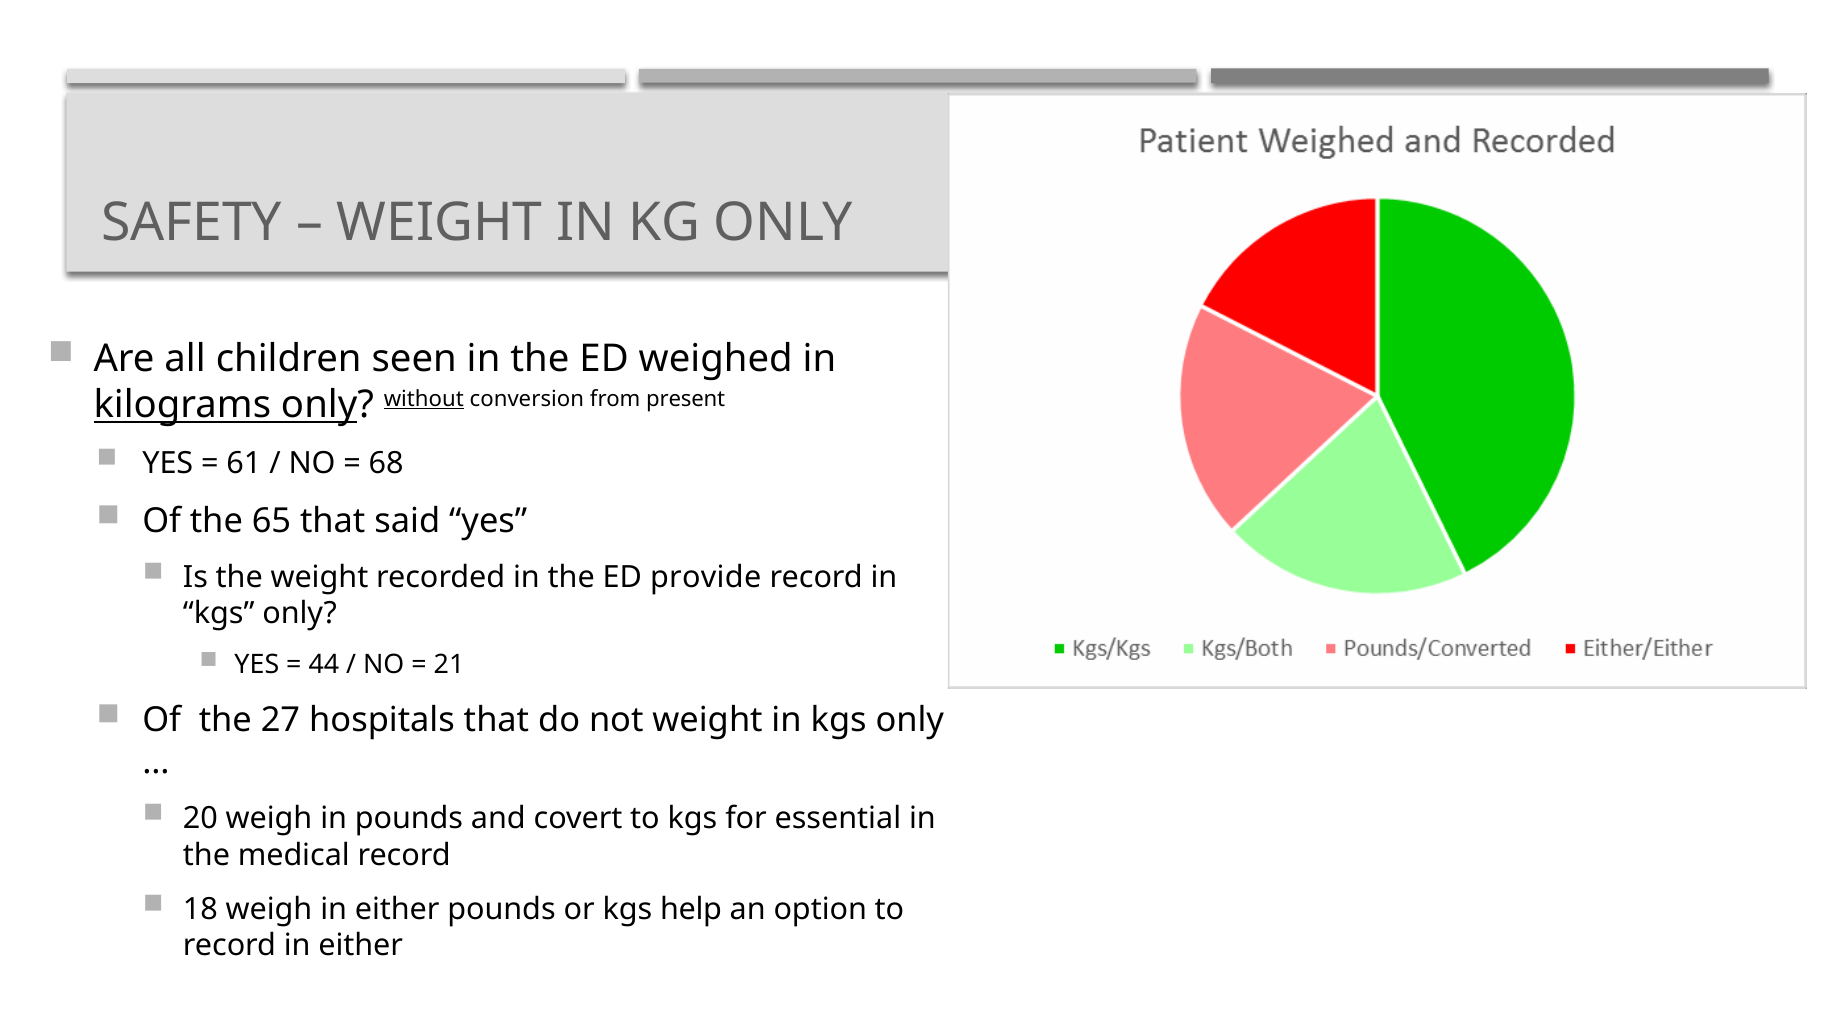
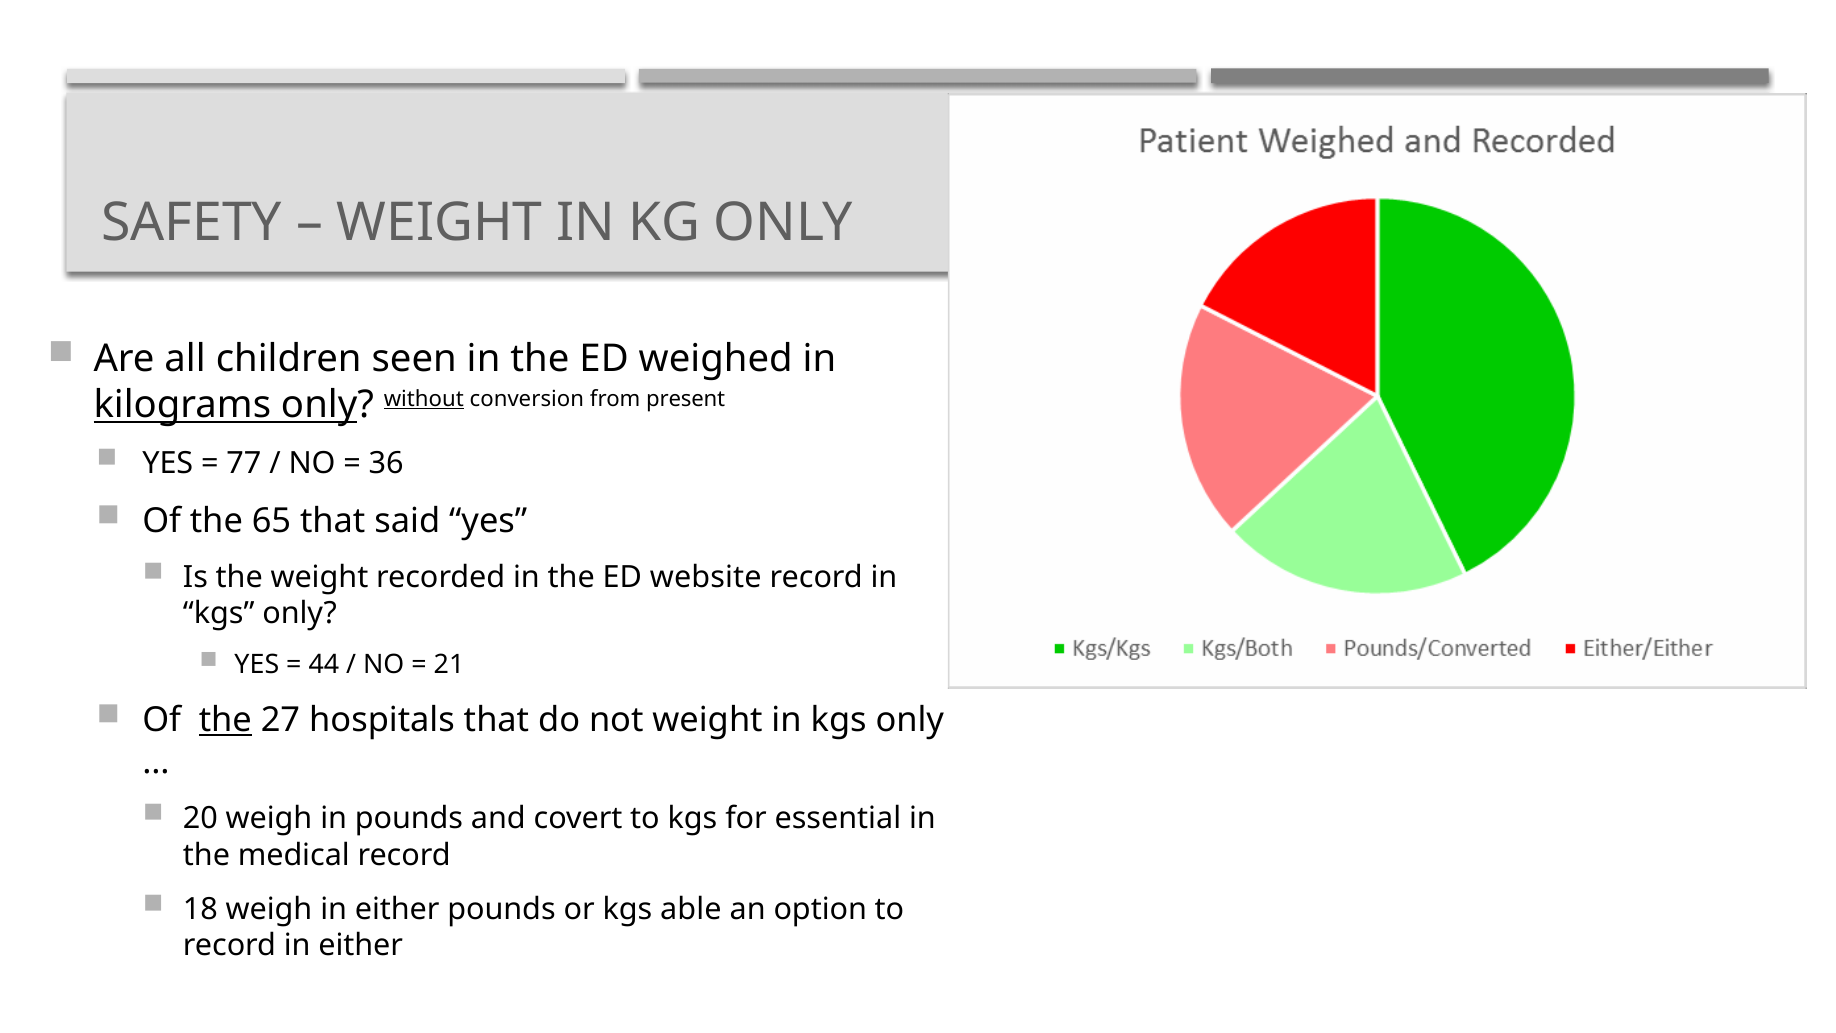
61: 61 -> 77
68: 68 -> 36
provide: provide -> website
the at (225, 720) underline: none -> present
help: help -> able
